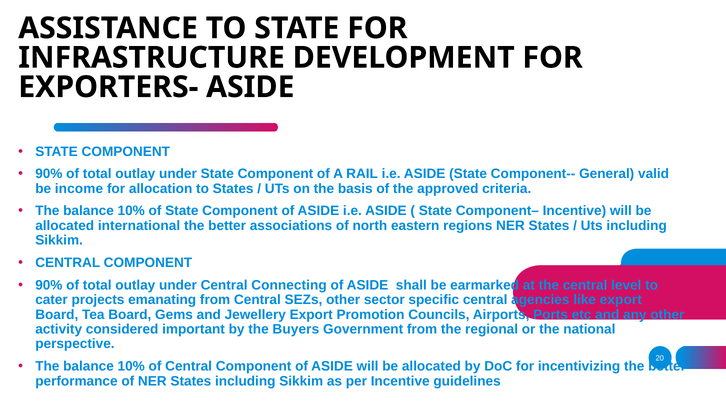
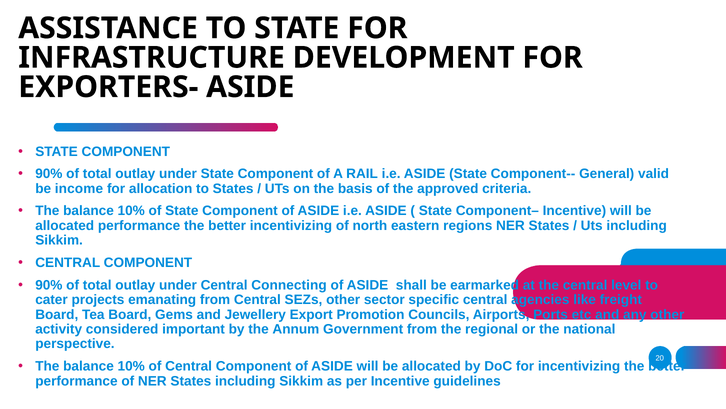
allocated international: international -> performance
better associations: associations -> incentivizing
like export: export -> freight
Buyers: Buyers -> Annum
